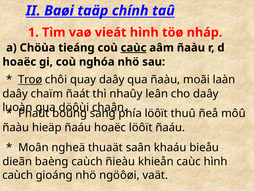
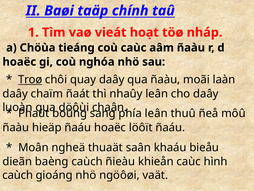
vieát hình: hình -> hoạt
caùc at (134, 48) underline: present -> none
phía löôït: löôït -> leân
